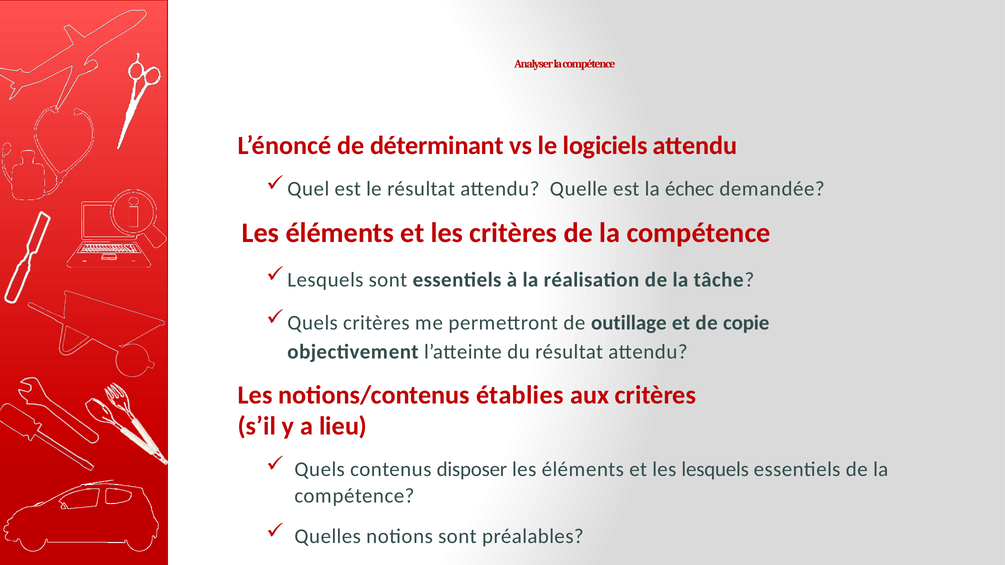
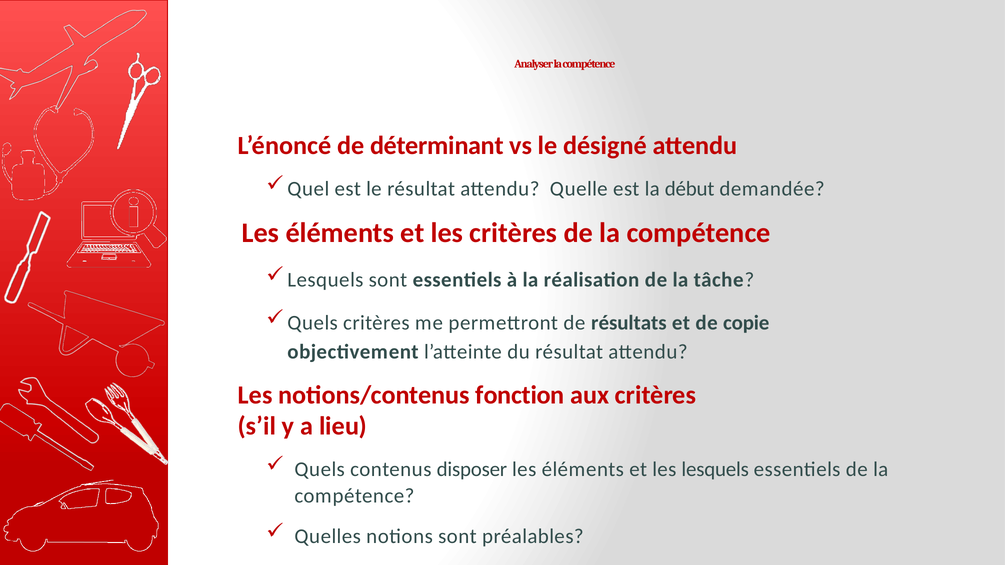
logiciels: logiciels -> désigné
échec: échec -> début
outillage: outillage -> résultats
établies: établies -> fonction
